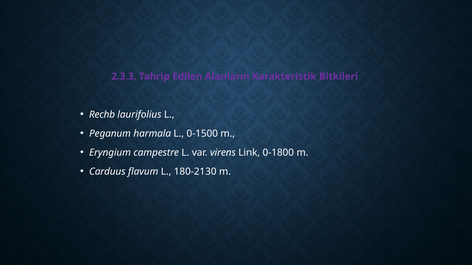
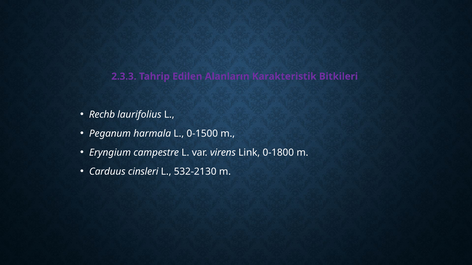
flavum: flavum -> cinsleri
180-2130: 180-2130 -> 532-2130
